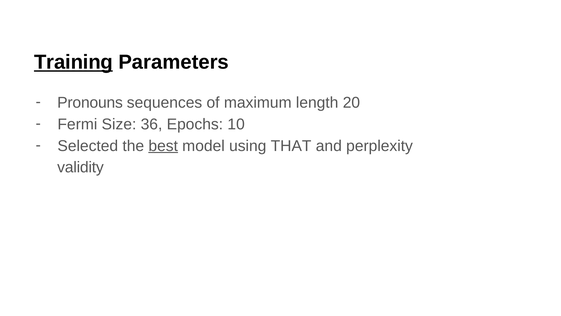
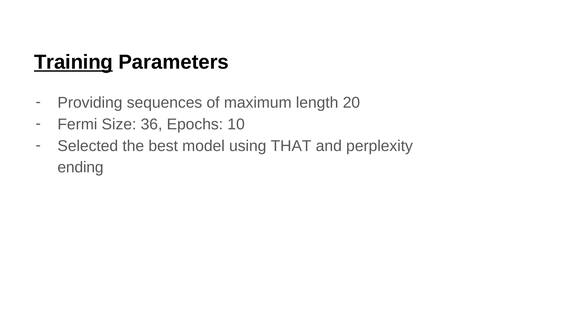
Pronouns: Pronouns -> Providing
best underline: present -> none
validity: validity -> ending
